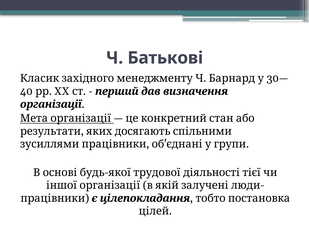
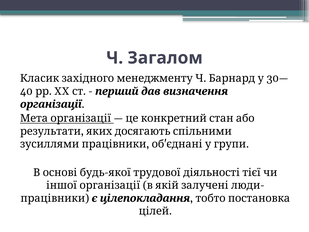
Батькові: Батькові -> Загалом
